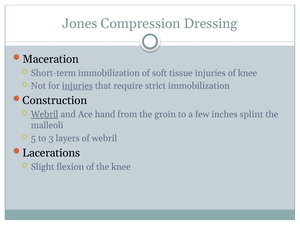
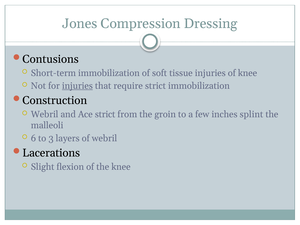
Maceration: Maceration -> Contusions
Webril at (45, 114) underline: present -> none
Ace hand: hand -> strict
5: 5 -> 6
